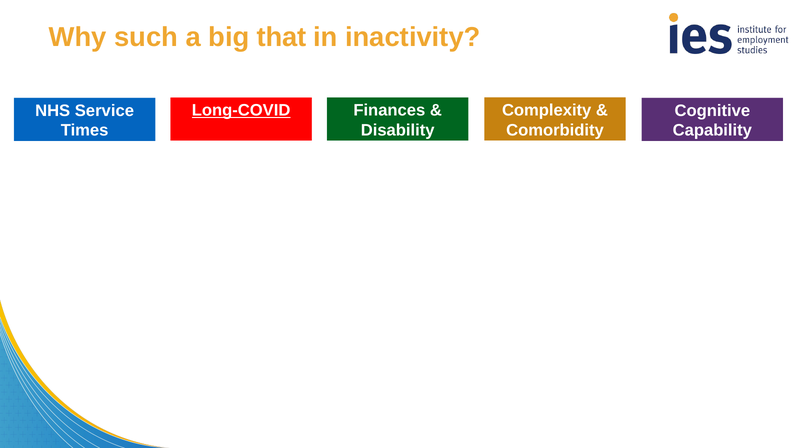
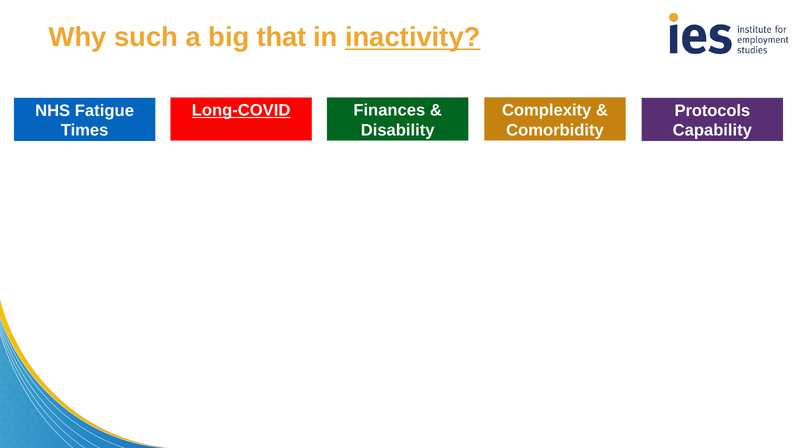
inactivity underline: none -> present
Service: Service -> Fatigue
Cognitive: Cognitive -> Protocols
